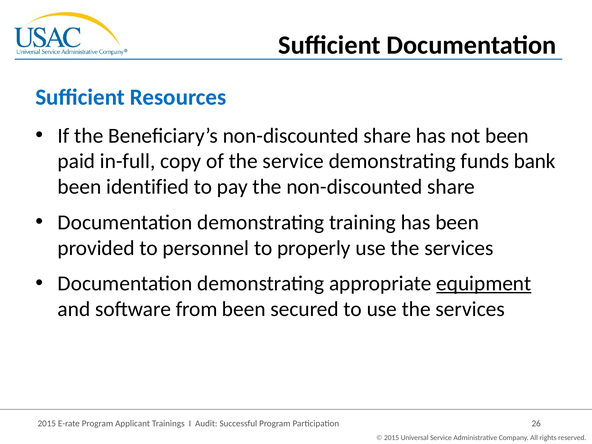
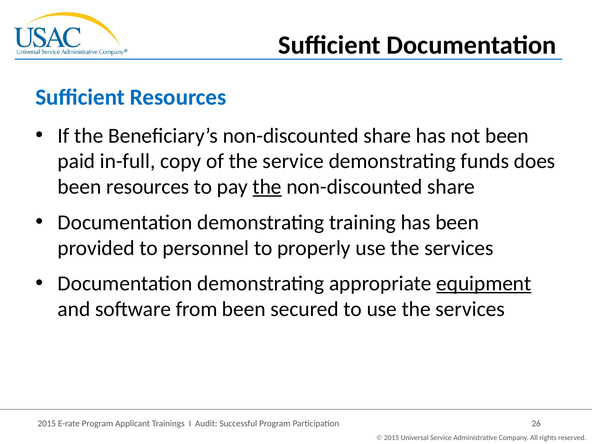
bank: bank -> does
been identified: identified -> resources
the at (267, 187) underline: none -> present
